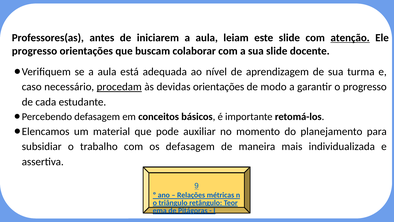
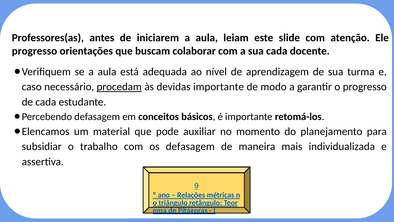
atenção underline: present -> none
sua slide: slide -> cada
devidas orientações: orientações -> importante
